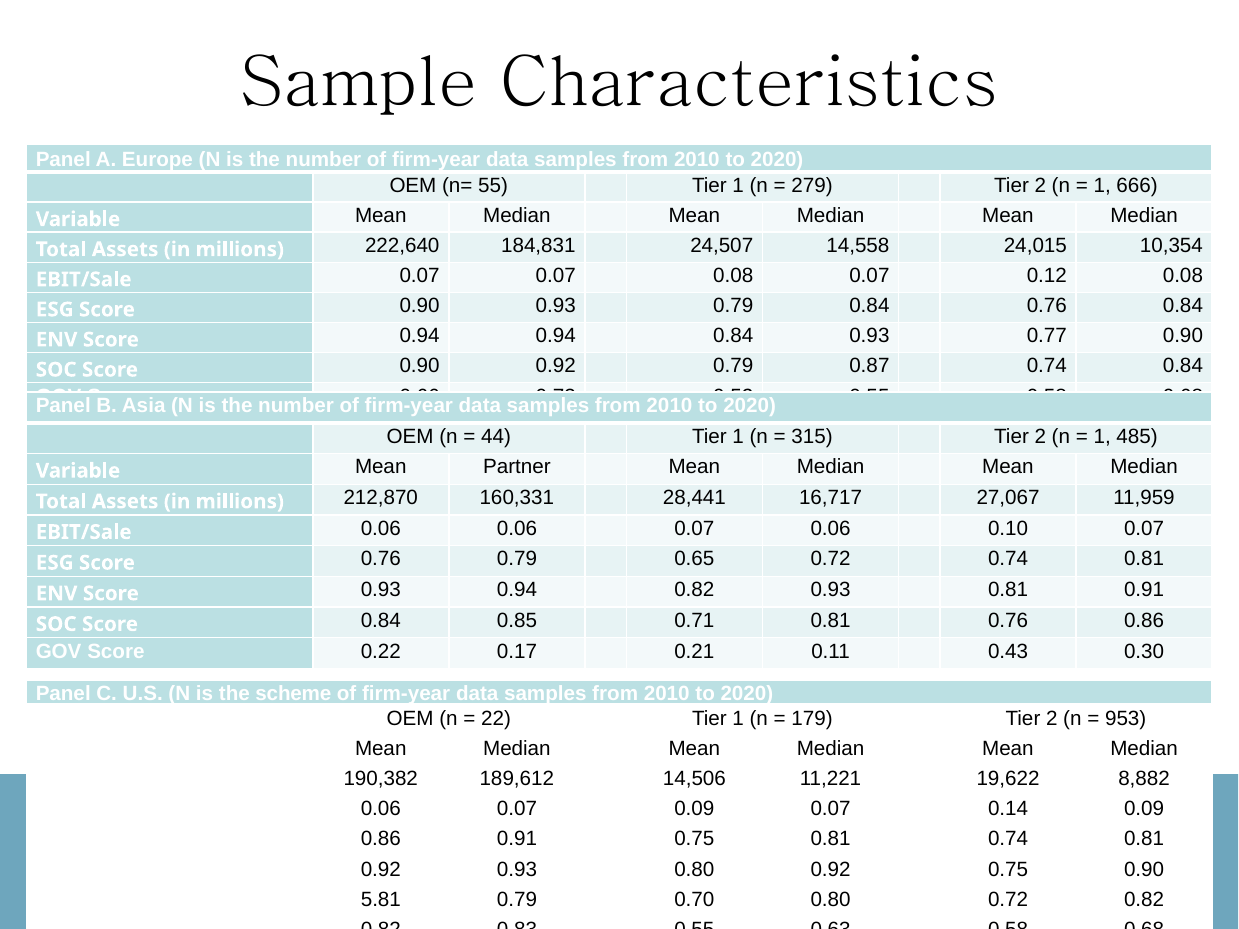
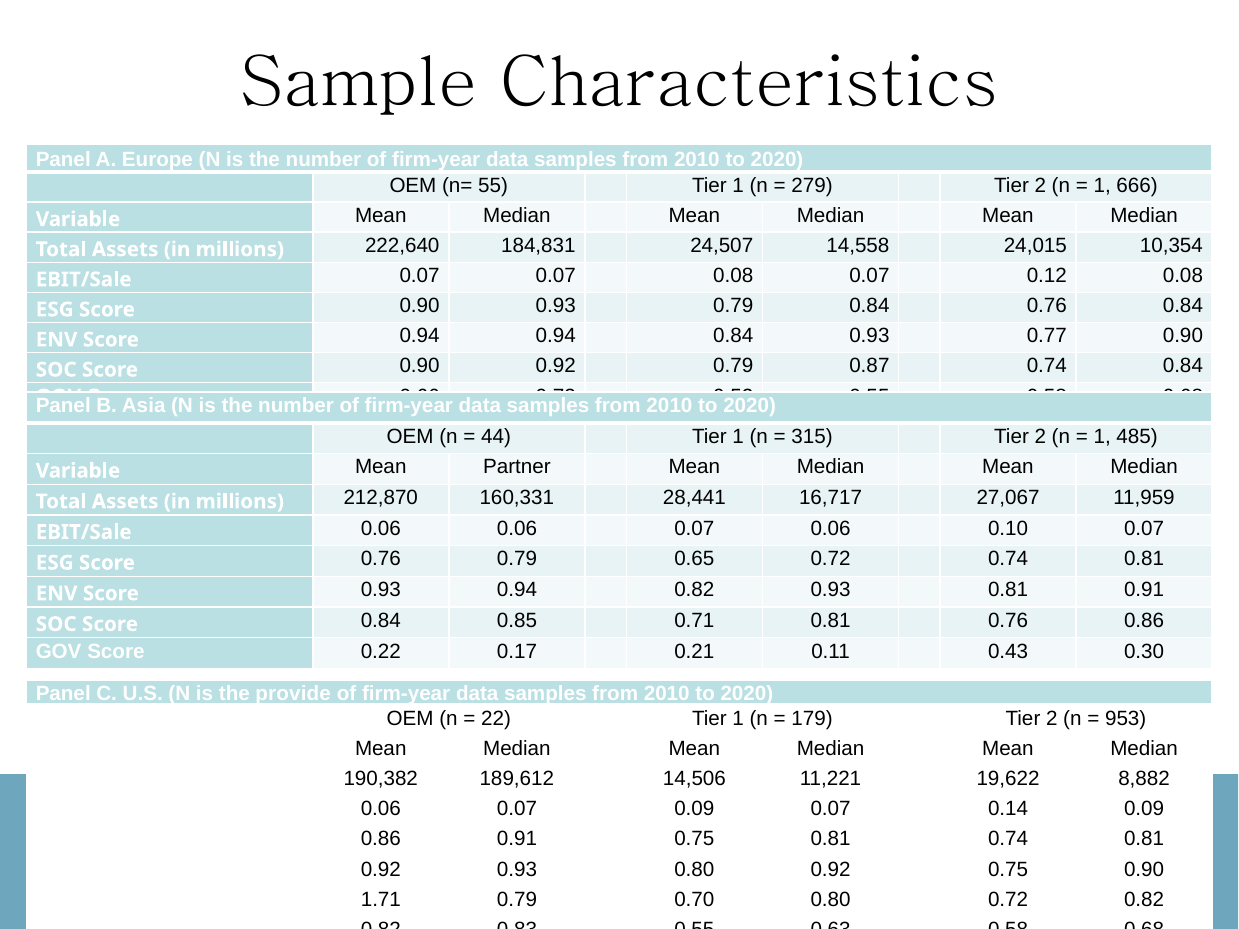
scheme: scheme -> provide
5.81: 5.81 -> 1.71
